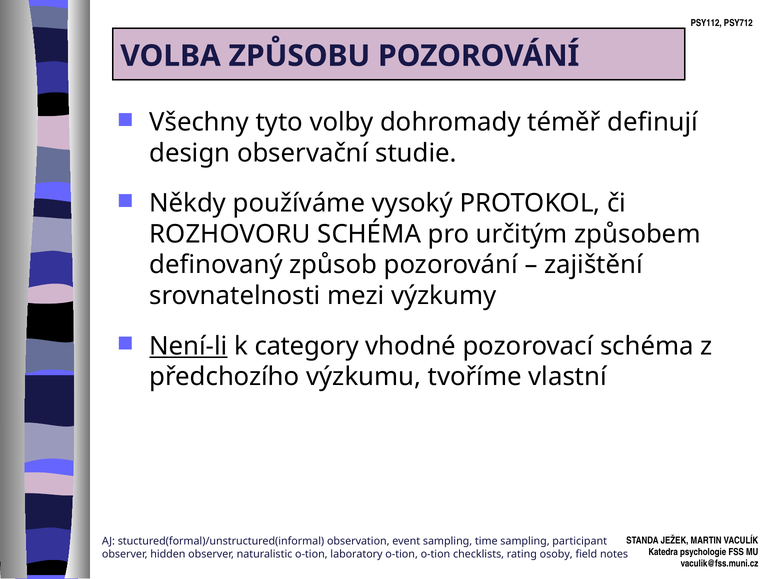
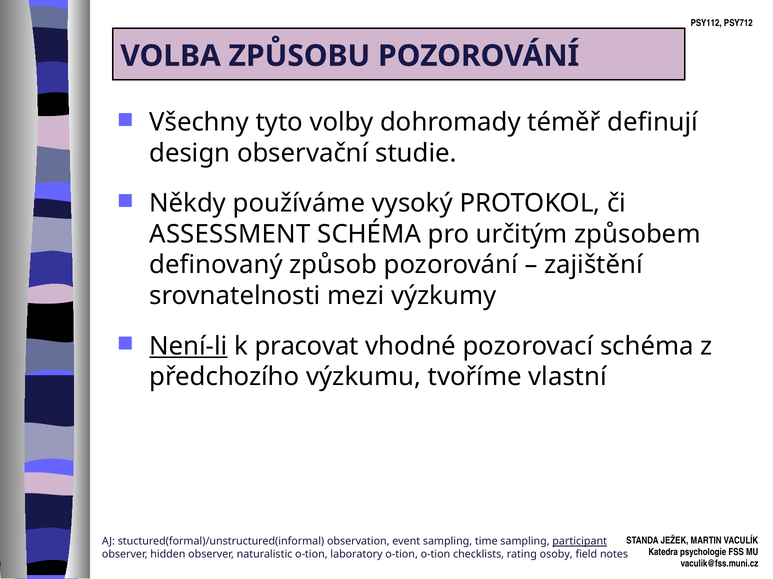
ROZHOVORU: ROZHOVORU -> ASSESSMENT
category: category -> pracovat
participant underline: none -> present
